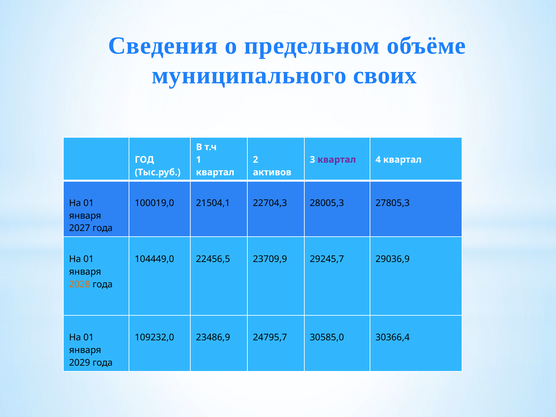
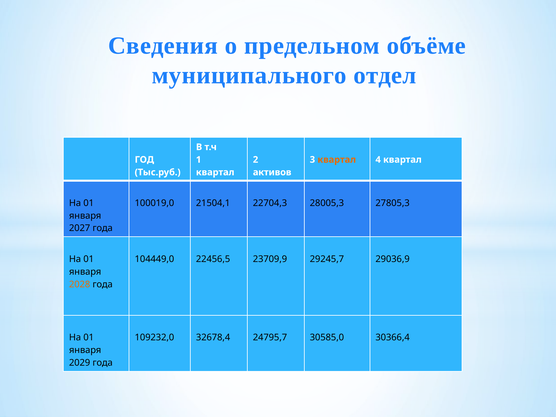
своих: своих -> отдел
квартал at (337, 160) colour: purple -> orange
23486,9: 23486,9 -> 32678,4
